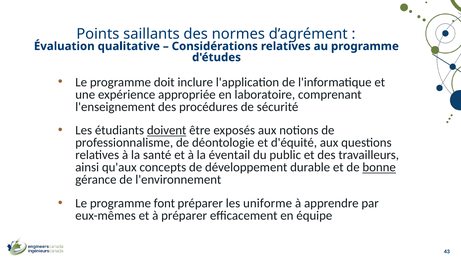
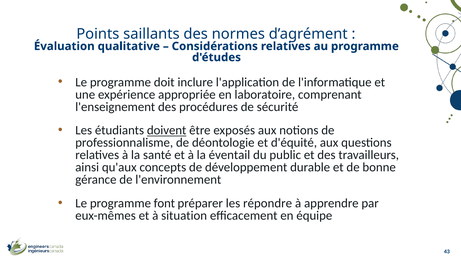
bonne underline: present -> none
uniforme: uniforme -> répondre
à préparer: préparer -> situation
